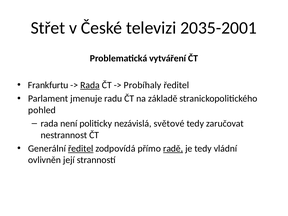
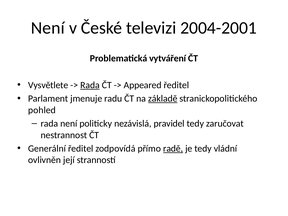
Střet at (48, 28): Střet -> Není
2035-2001: 2035-2001 -> 2004-2001
Frankfurtu: Frankfurtu -> Vysvětlete
Probíhaly: Probíhaly -> Appeared
základě underline: none -> present
světové: světové -> pravidel
ředitel at (81, 148) underline: present -> none
